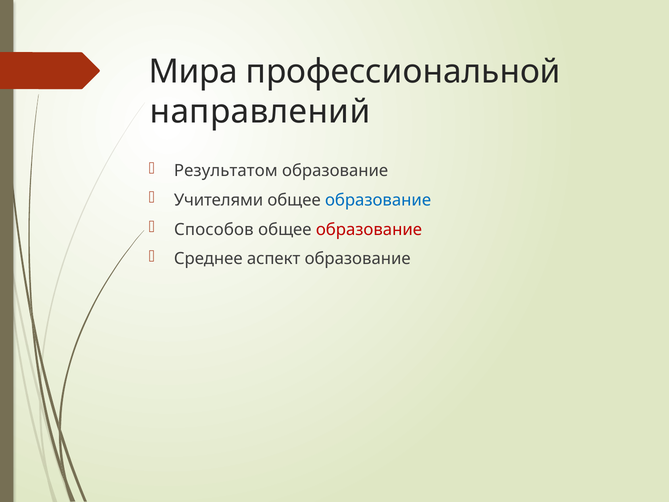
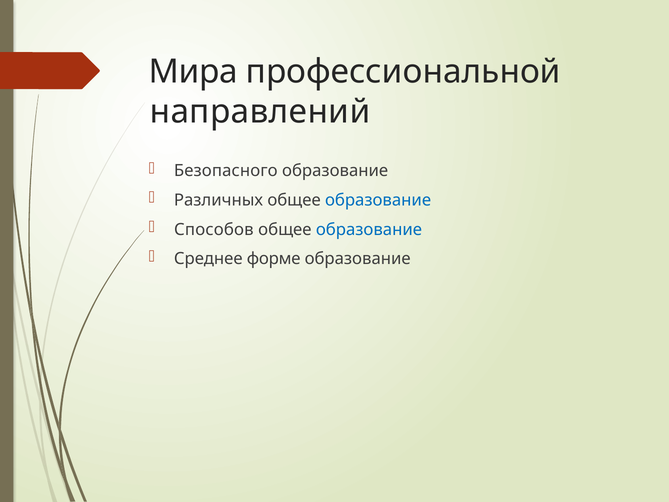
Результатом: Результатом -> Безопасного
Учителями: Учителями -> Различных
образование at (369, 229) colour: red -> blue
аспект: аспект -> форме
